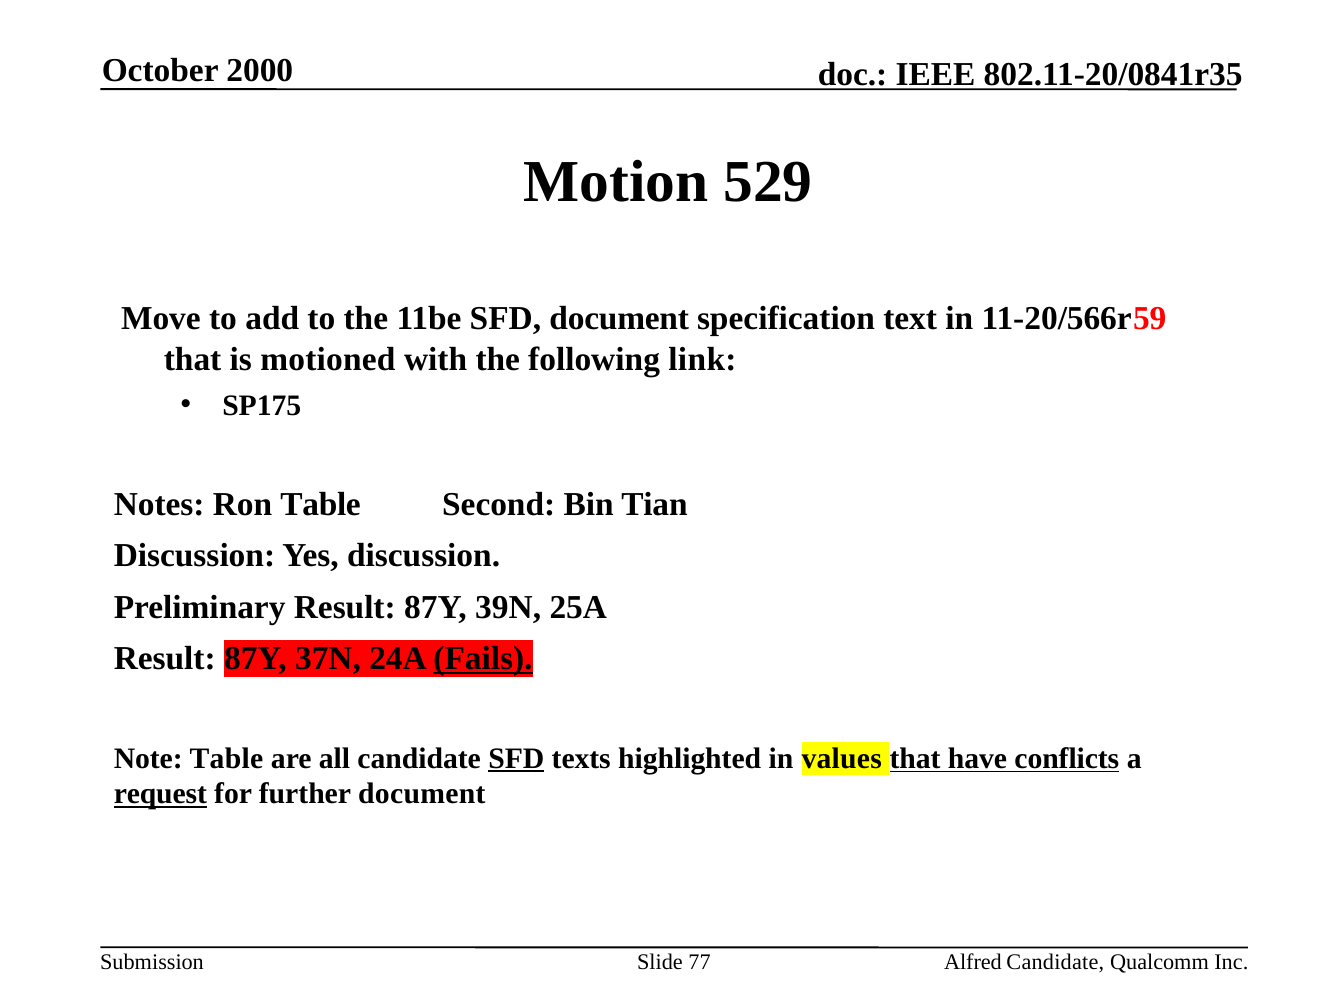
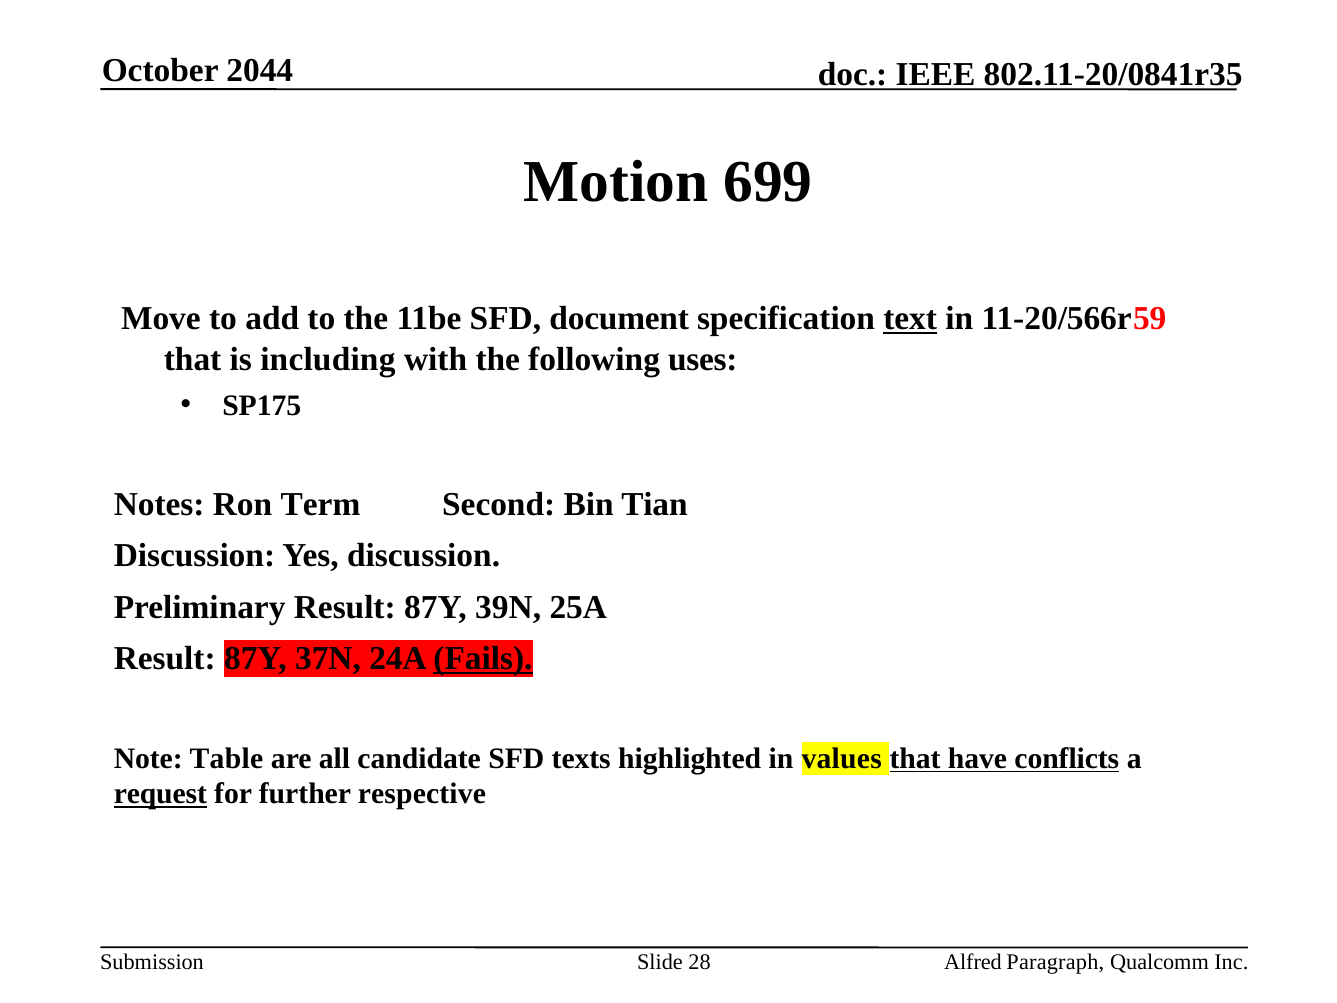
2000: 2000 -> 2044
529: 529 -> 699
text underline: none -> present
motioned: motioned -> including
link: link -> uses
Ron Table: Table -> Term
SFD at (516, 758) underline: present -> none
further document: document -> respective
77: 77 -> 28
Alfred Candidate: Candidate -> Paragraph
